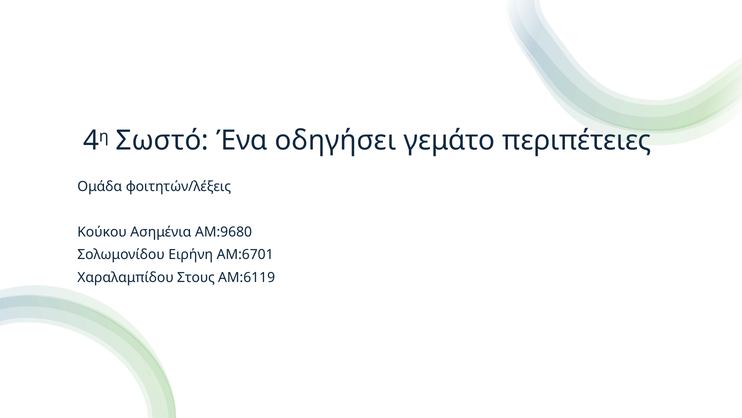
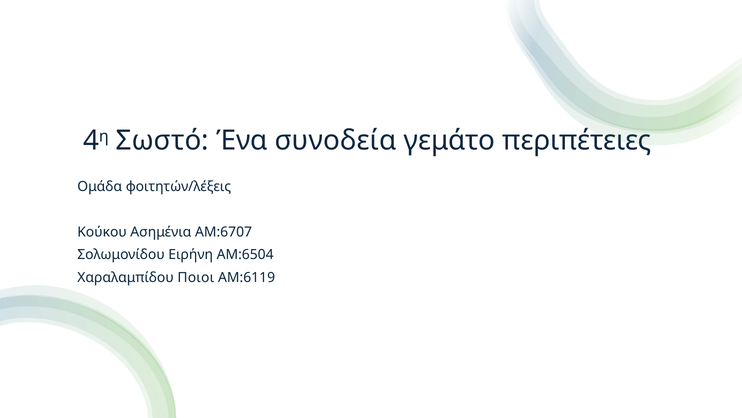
οδηγήσει: οδηγήσει -> συνοδεία
ΑΜ:9680: ΑΜ:9680 -> ΑΜ:6707
ΑΜ:6701: ΑΜ:6701 -> ΑΜ:6504
Στους: Στους -> Ποιοι
